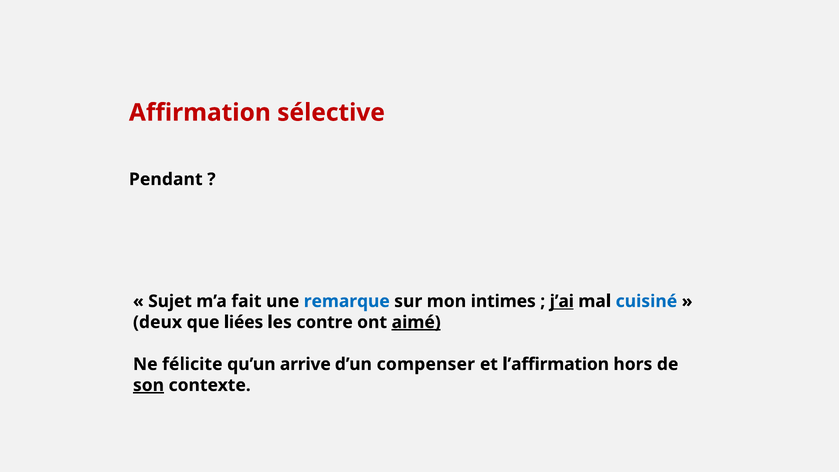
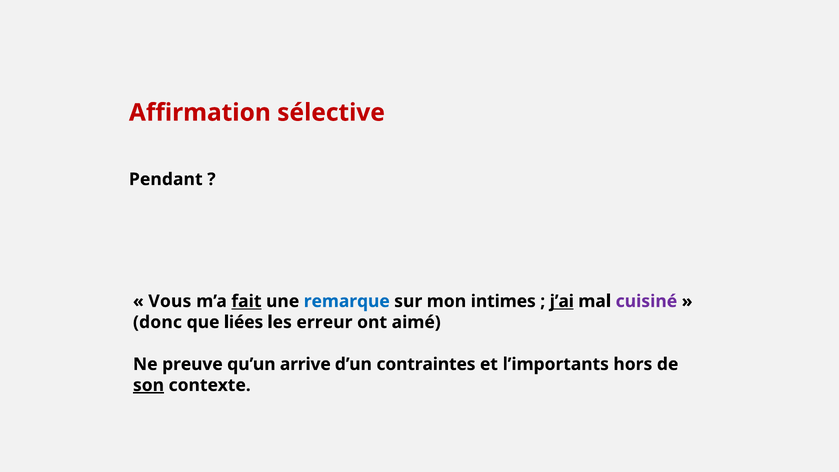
Sujet: Sujet -> Vous
fait underline: none -> present
cuisiné colour: blue -> purple
deux: deux -> donc
contre: contre -> erreur
aimé underline: present -> none
félicite: félicite -> preuve
compenser: compenser -> contraintes
l’affirmation: l’affirmation -> l’importants
